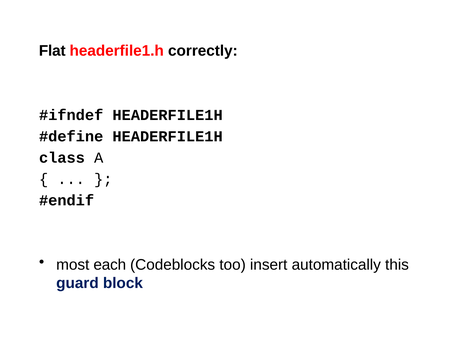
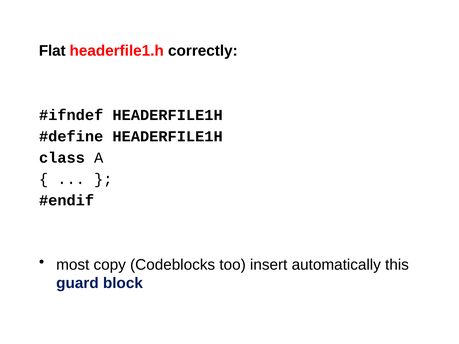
each: each -> copy
